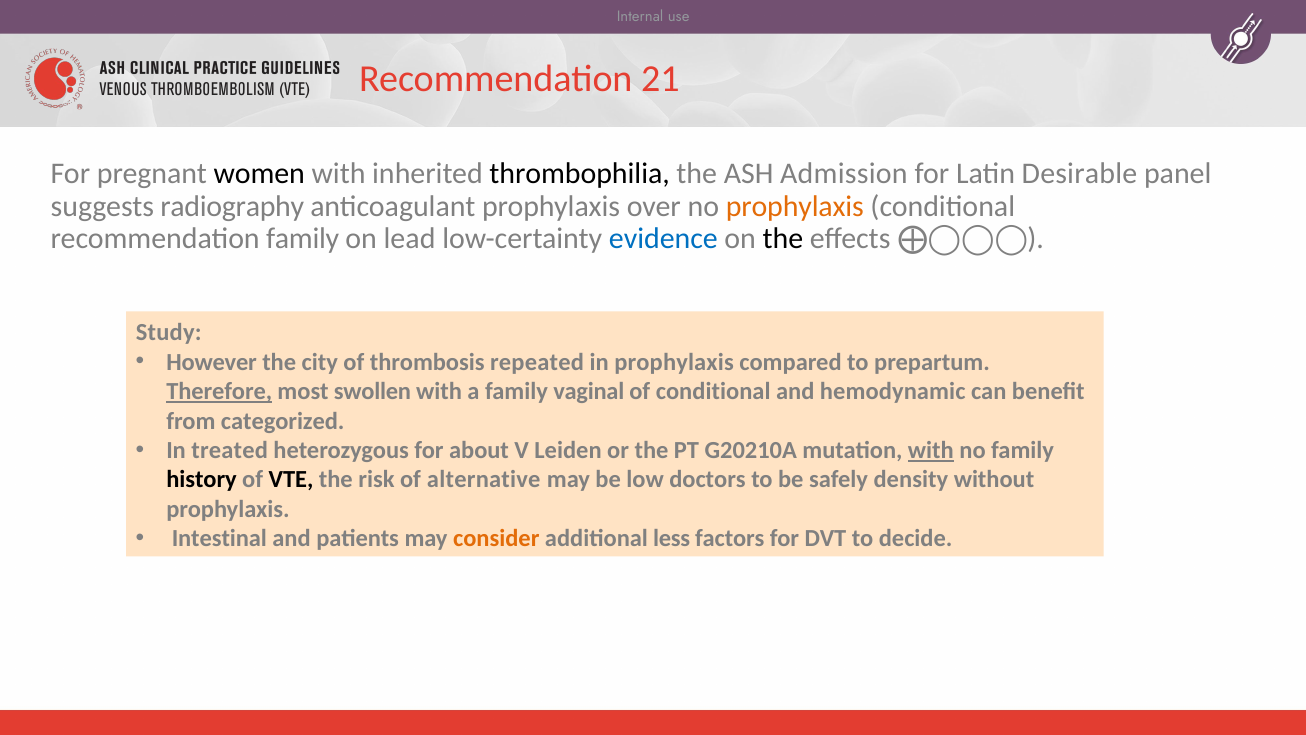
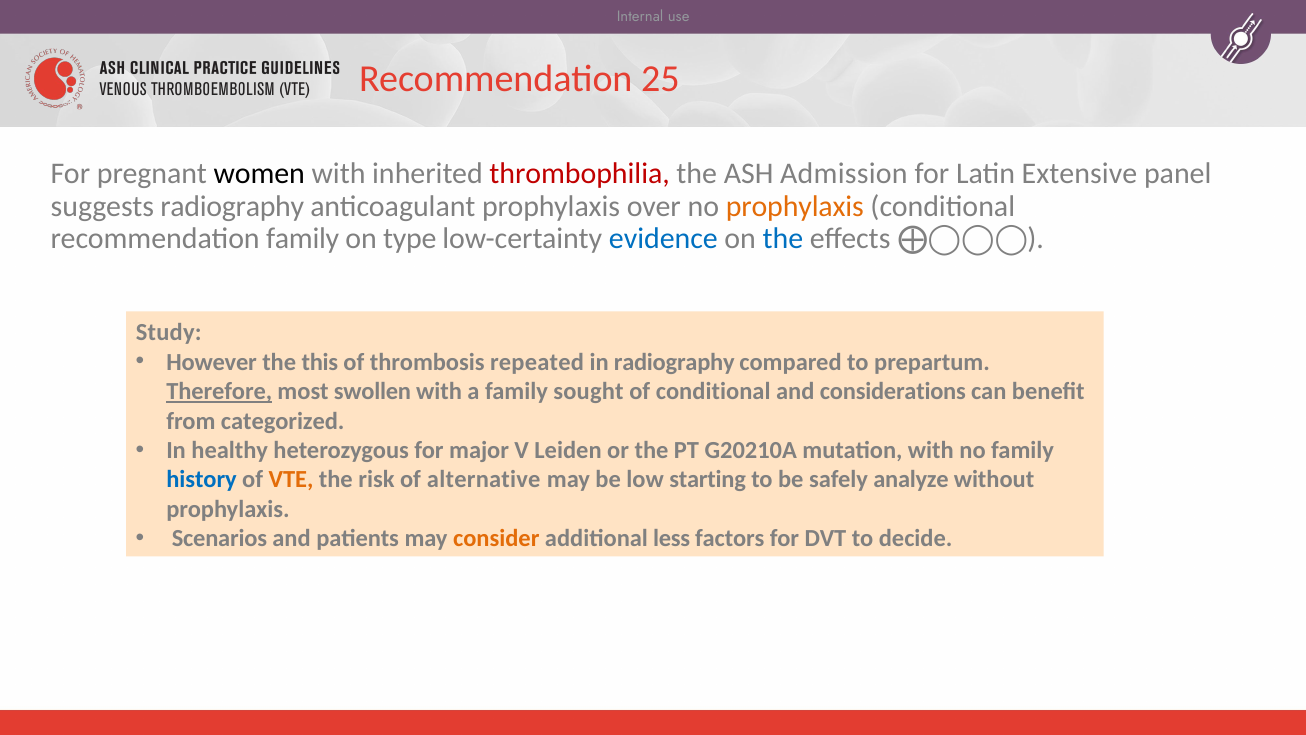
21: 21 -> 25
thrombophilia colour: black -> red
Desirable: Desirable -> Extensive
lead: lead -> type
the at (783, 238) colour: black -> blue
city: city -> this
in prophylaxis: prophylaxis -> radiography
vaginal: vaginal -> sought
hemodynamic: hemodynamic -> considerations
treated: treated -> healthy
about: about -> major
with at (931, 450) underline: present -> none
history colour: black -> blue
VTE colour: black -> orange
doctors: doctors -> starting
density: density -> analyze
Intestinal: Intestinal -> Scenarios
